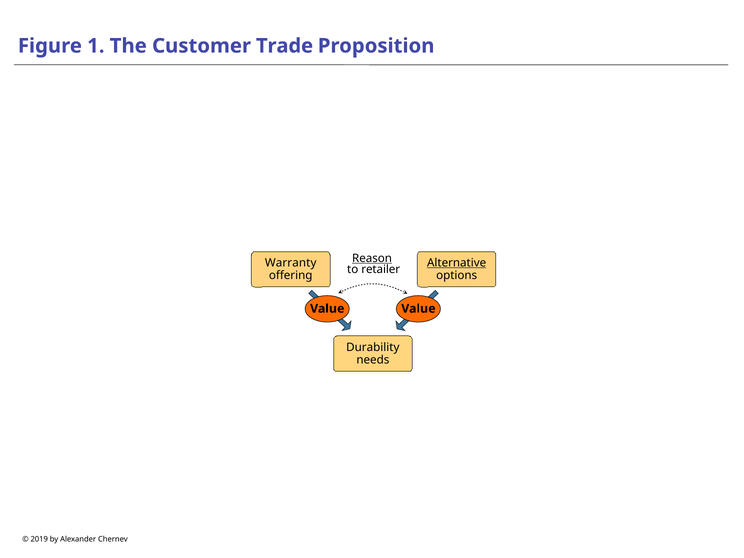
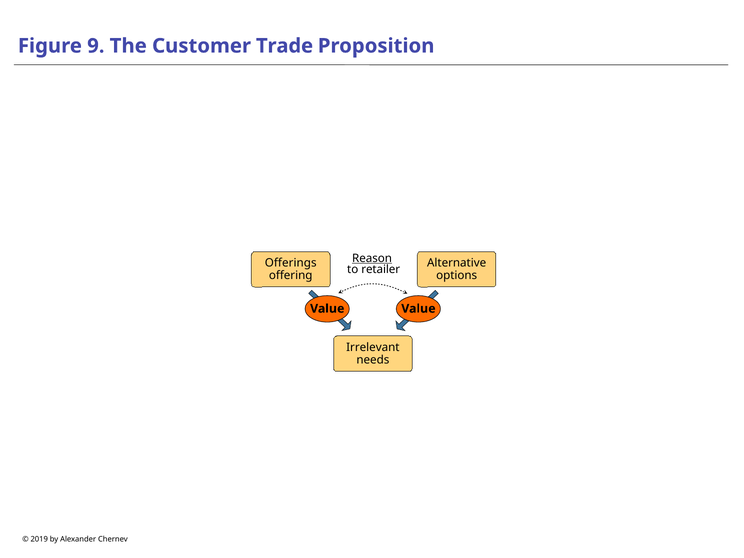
1: 1 -> 9
Warranty: Warranty -> Offerings
Alternative underline: present -> none
Durability: Durability -> Irrelevant
